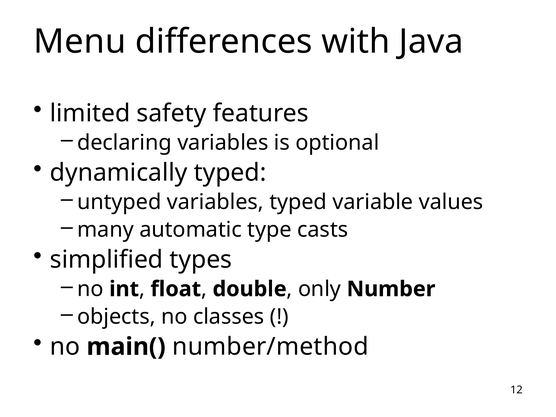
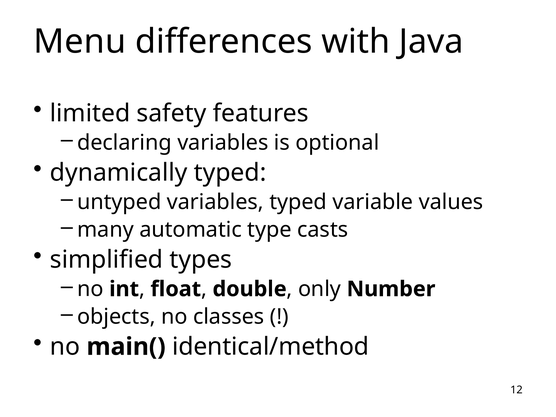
number/method: number/method -> identical/method
